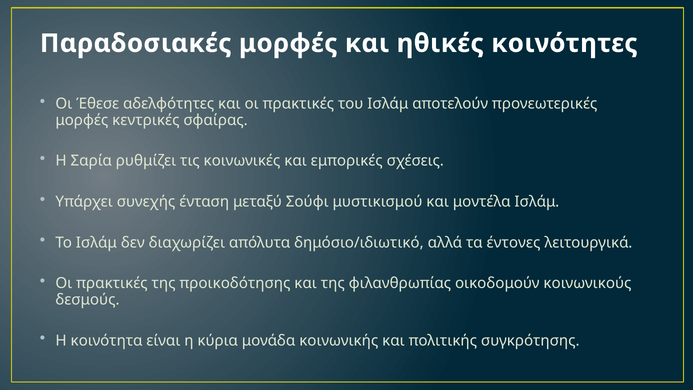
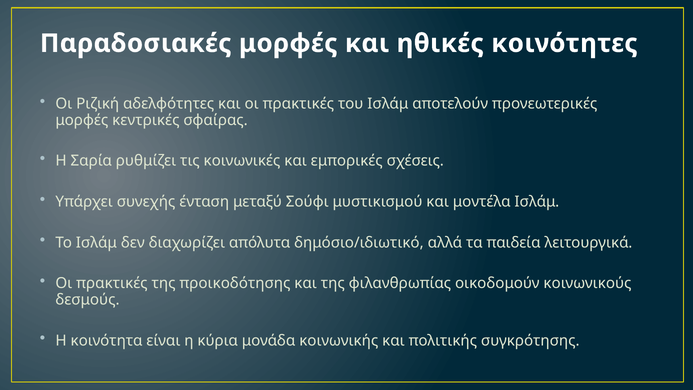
Έθεσε: Έθεσε -> Ριζική
έντονες: έντονες -> παιδεία
